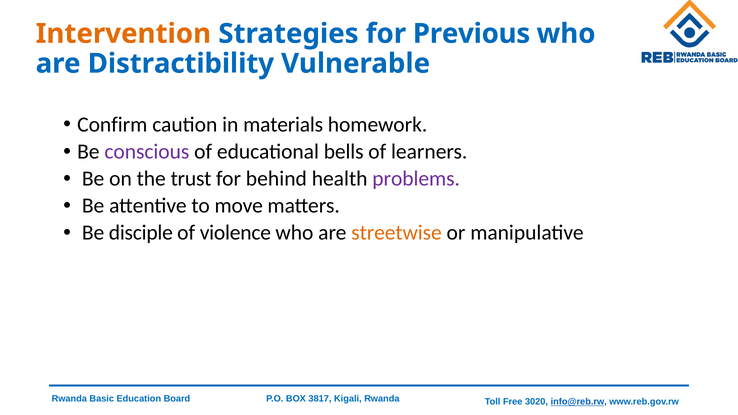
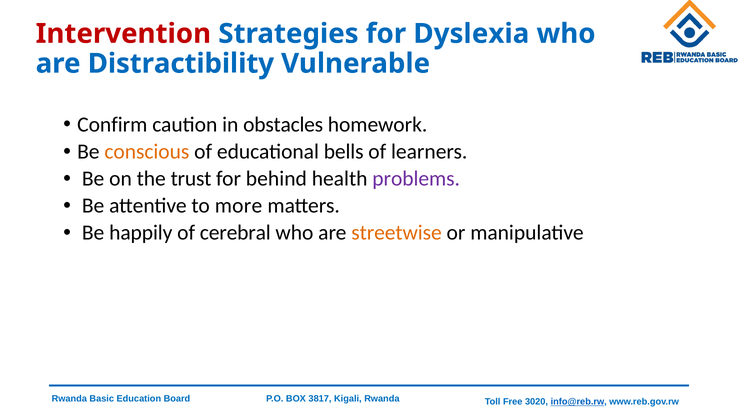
Intervention colour: orange -> red
Previous: Previous -> Dyslexia
materials: materials -> obstacles
conscious colour: purple -> orange
move: move -> more
disciple: disciple -> happily
violence: violence -> cerebral
